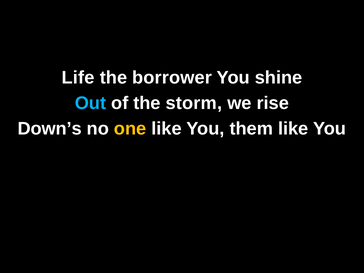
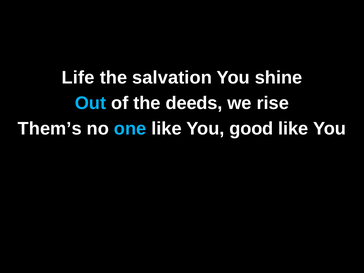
borrower: borrower -> salvation
storm: storm -> deeds
Down’s: Down’s -> Them’s
one colour: yellow -> light blue
them: them -> good
